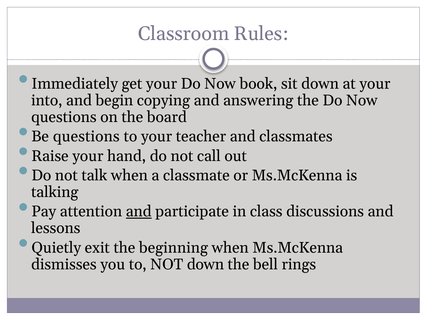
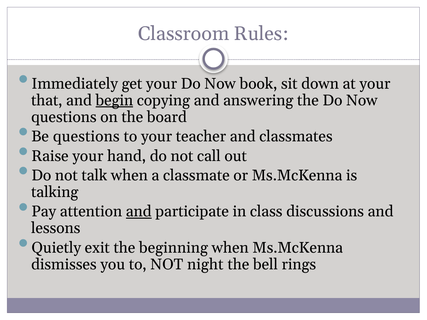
into: into -> that
begin underline: none -> present
NOT down: down -> night
